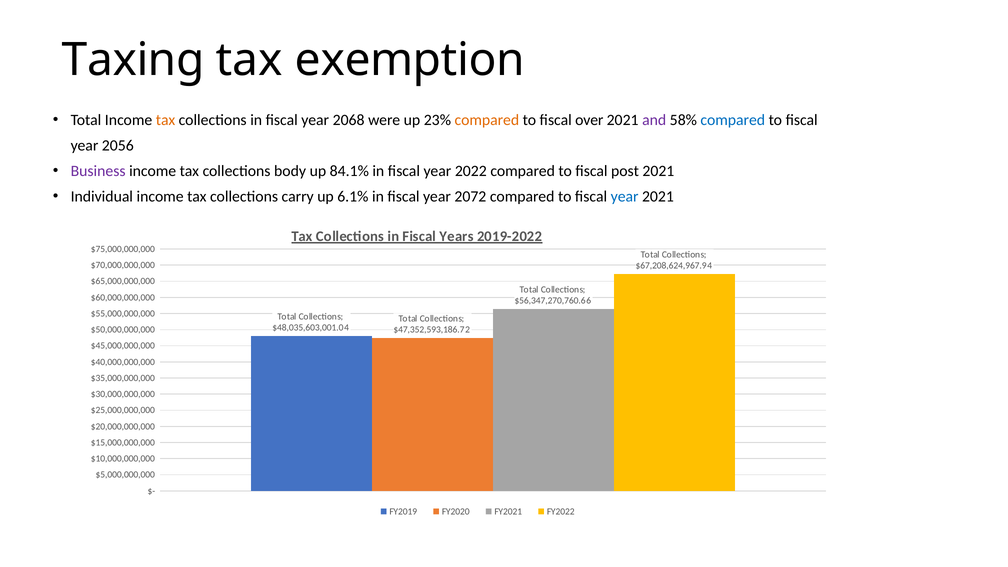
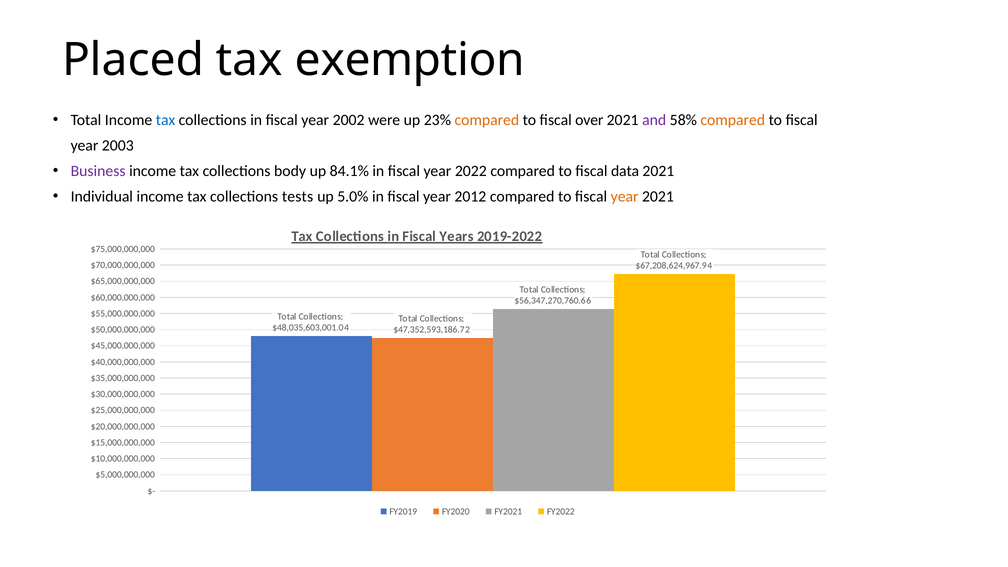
Taxing: Taxing -> Placed
tax at (166, 120) colour: orange -> blue
2068: 2068 -> 2002
compared at (733, 120) colour: blue -> orange
2056: 2056 -> 2003
post: post -> data
carry: carry -> tests
6.1%: 6.1% -> 5.0%
2072: 2072 -> 2012
year at (625, 196) colour: blue -> orange
